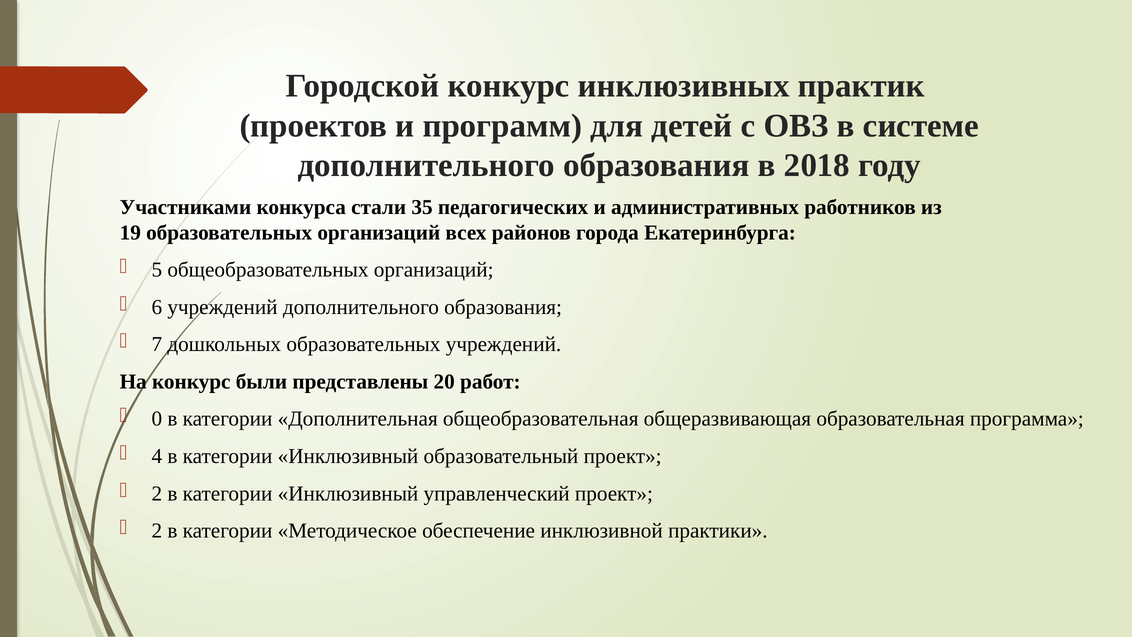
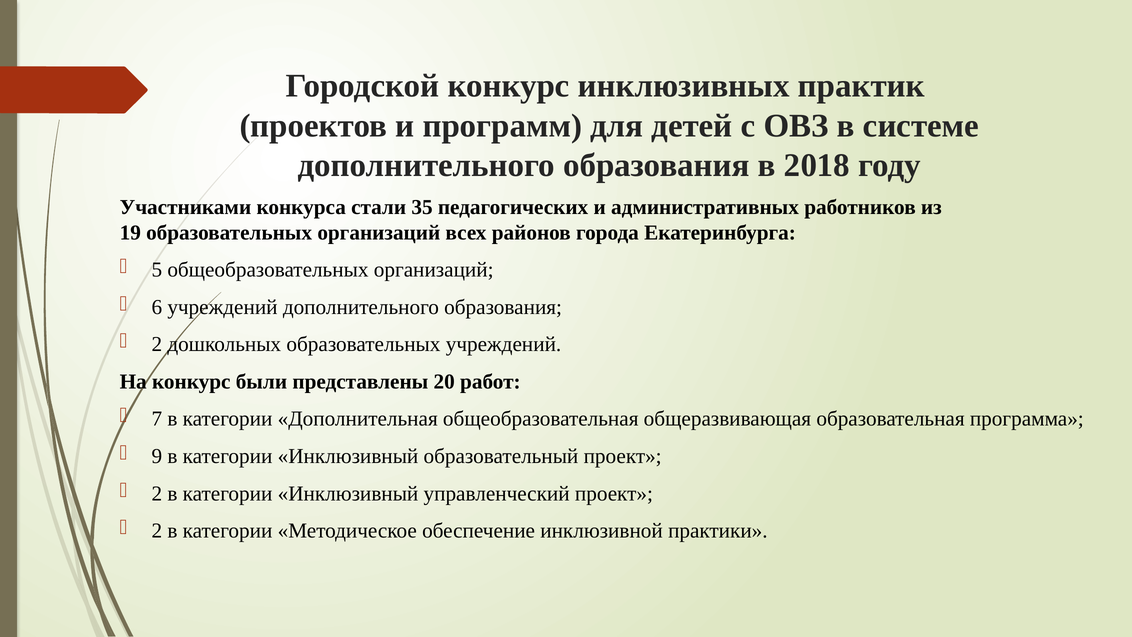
7 at (157, 344): 7 -> 2
0: 0 -> 7
4: 4 -> 9
